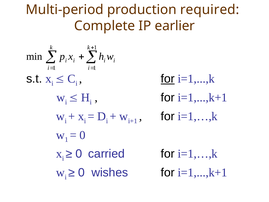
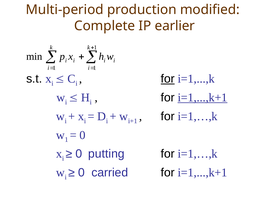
required: required -> modified
i=1,...,k+1 at (202, 97) underline: none -> present
carried: carried -> putting
wishes: wishes -> carried
